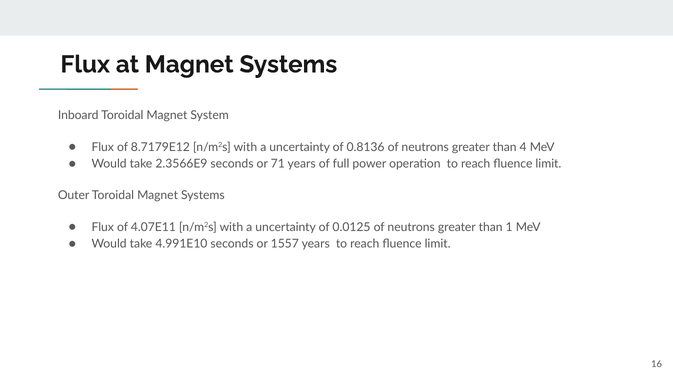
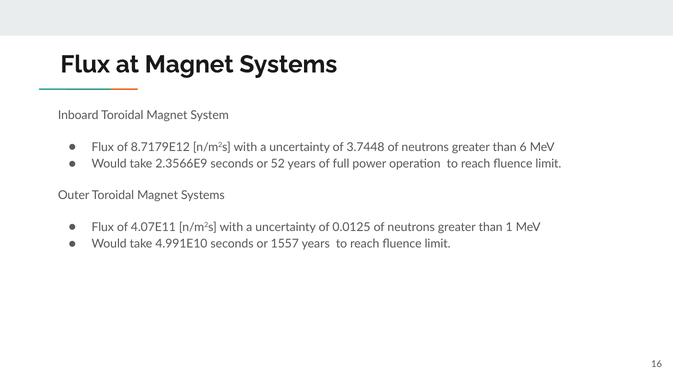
0.8136: 0.8136 -> 3.7448
4: 4 -> 6
71: 71 -> 52
